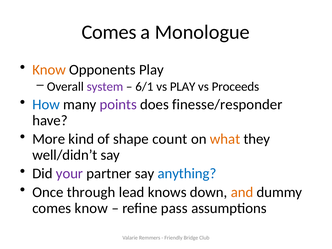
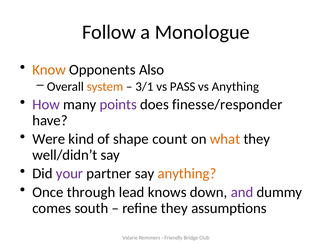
Comes at (109, 32): Comes -> Follow
Opponents Play: Play -> Also
system colour: purple -> orange
6/1: 6/1 -> 3/1
vs PLAY: PLAY -> PASS
vs Proceeds: Proceeds -> Anything
How colour: blue -> purple
More: More -> Were
anything at (187, 174) colour: blue -> orange
and colour: orange -> purple
comes know: know -> south
refine pass: pass -> they
